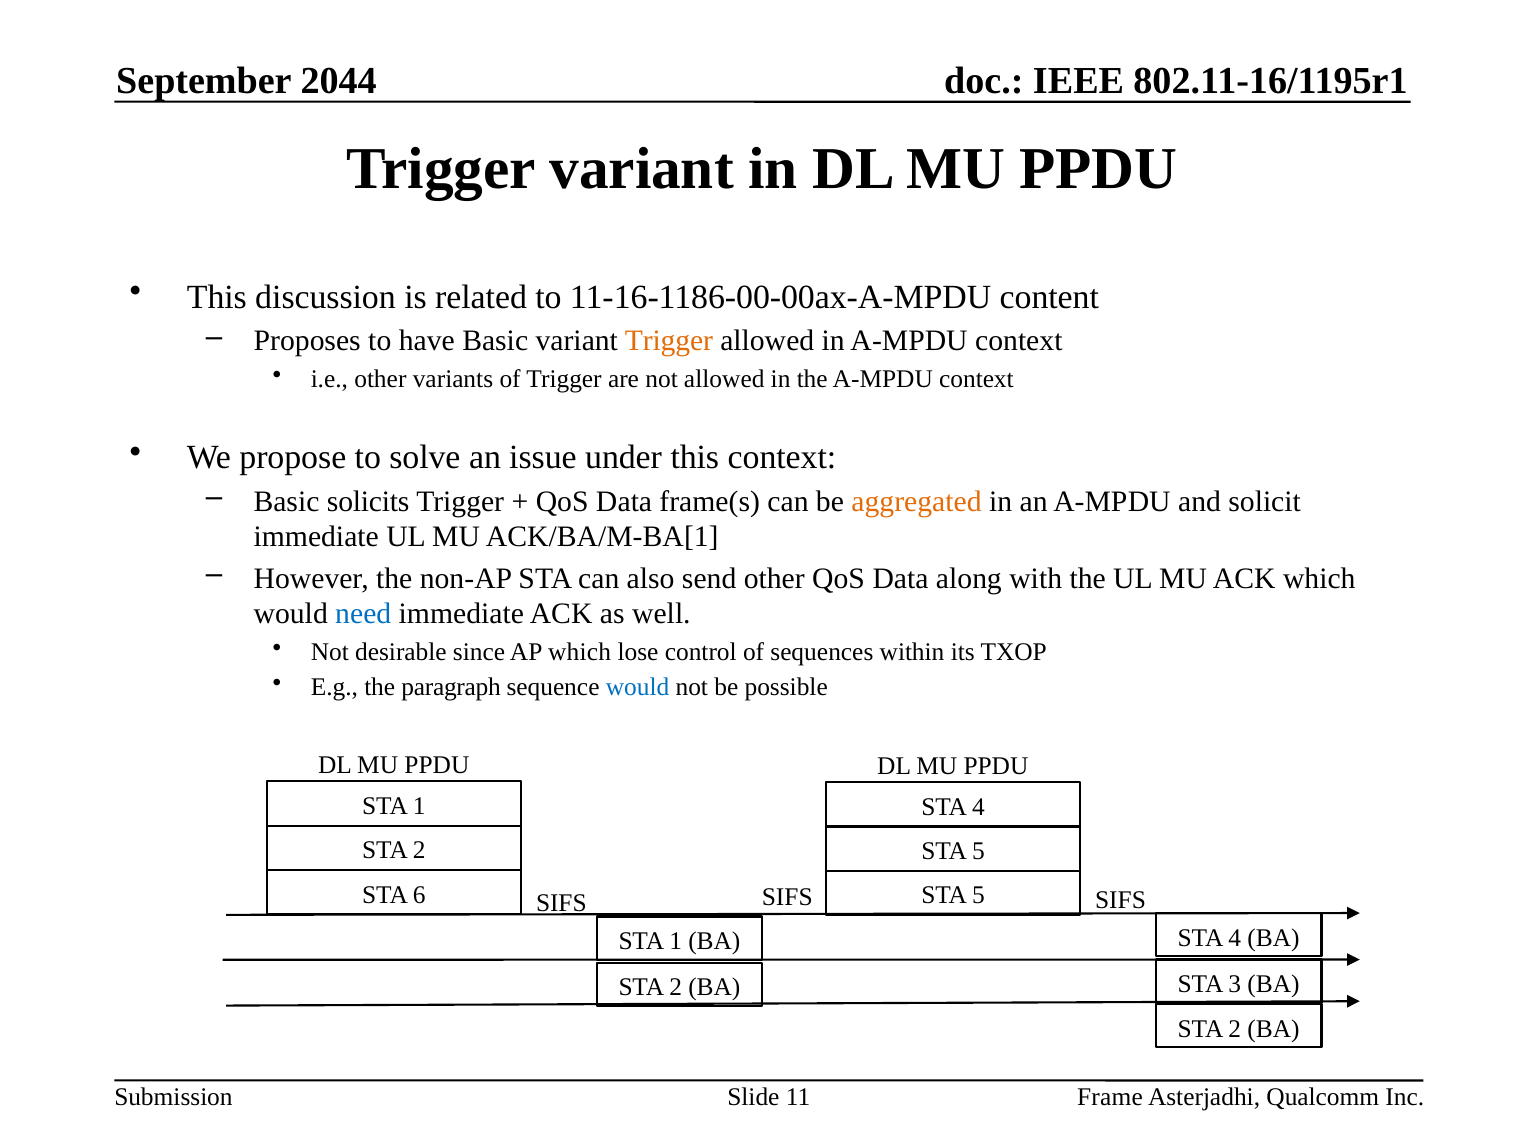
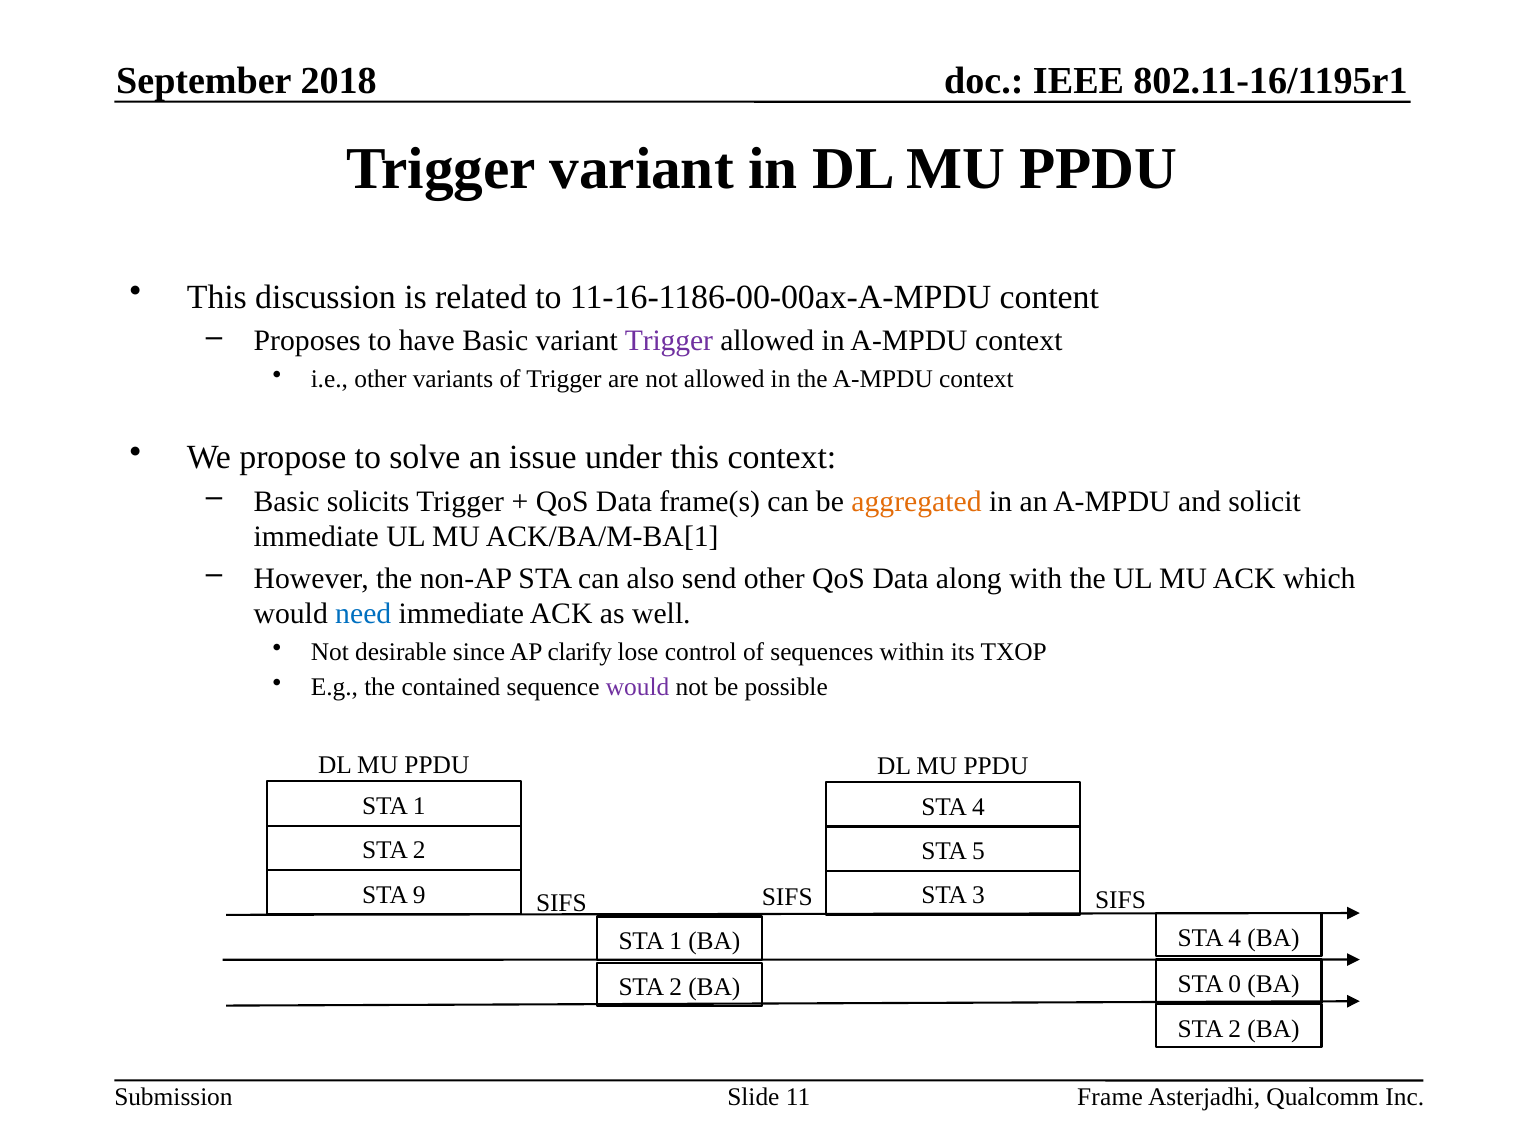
2044: 2044 -> 2018
Trigger at (669, 341) colour: orange -> purple
AP which: which -> clarify
paragraph: paragraph -> contained
would at (638, 687) colour: blue -> purple
6: 6 -> 9
5 at (978, 895): 5 -> 3
3: 3 -> 0
